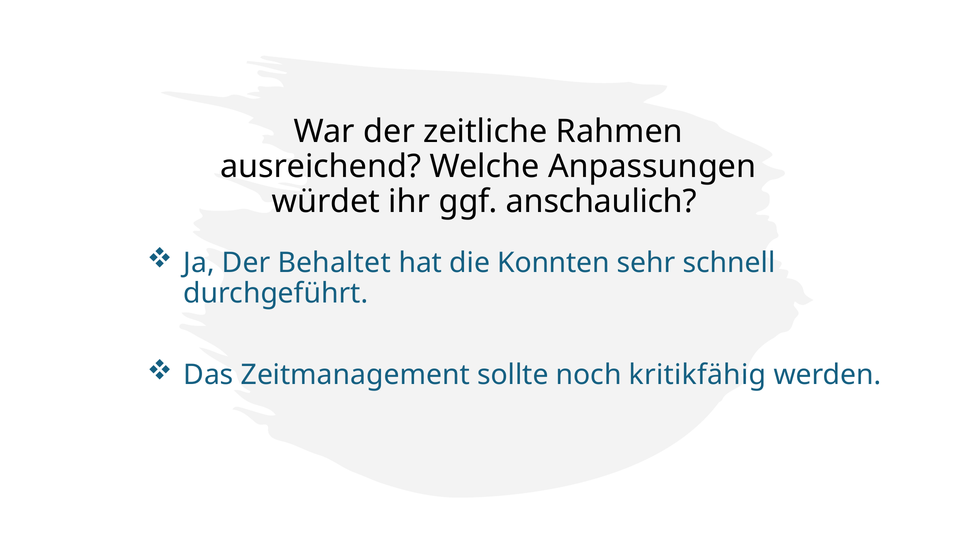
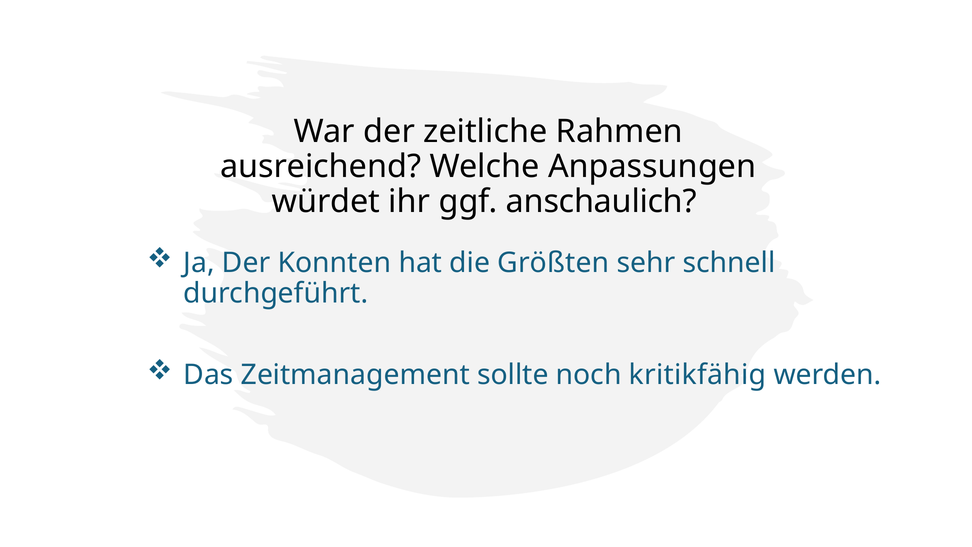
Behaltet: Behaltet -> Konnten
Konnten: Konnten -> Größten
